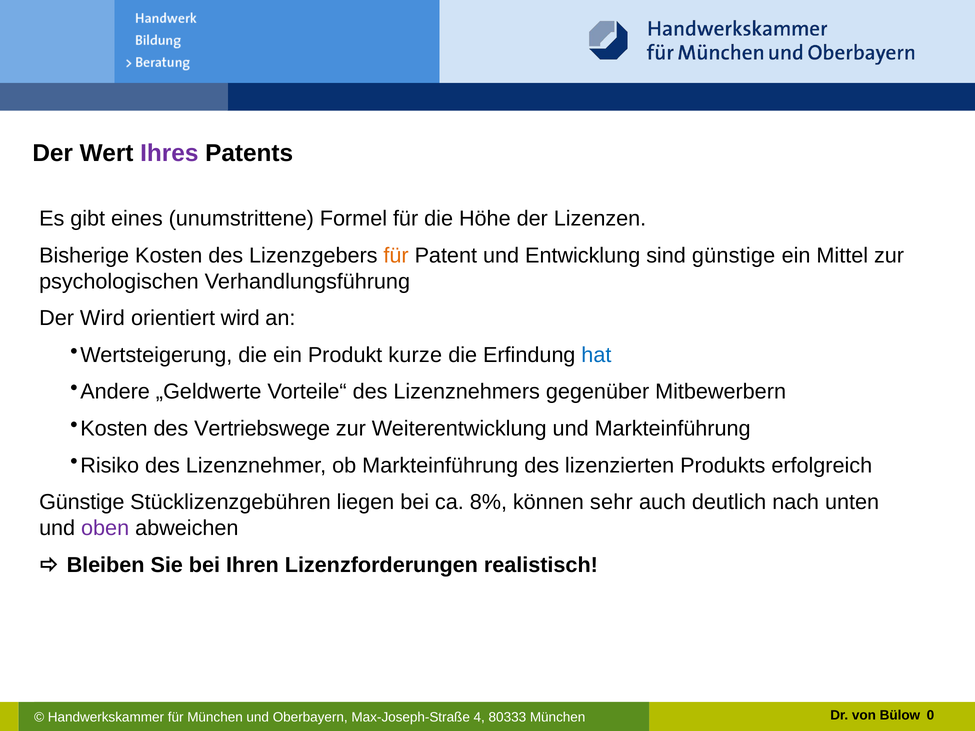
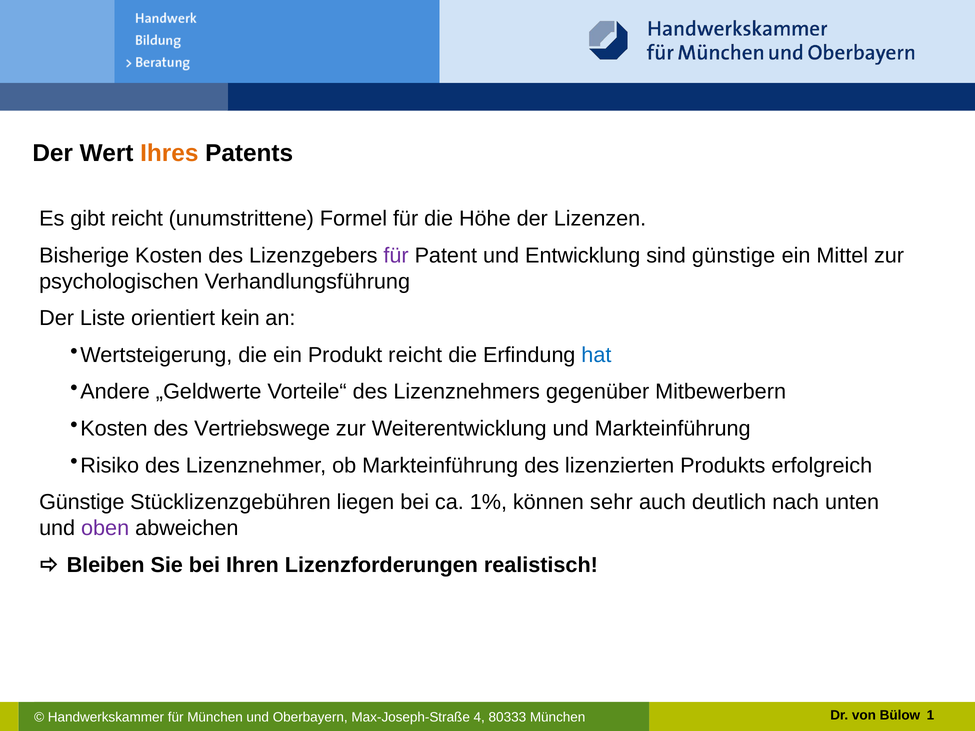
Ihres colour: purple -> orange
gibt eines: eines -> reicht
für at (396, 256) colour: orange -> purple
Der Wird: Wird -> Liste
orientiert wird: wird -> kein
Produkt kurze: kurze -> reicht
8%: 8% -> 1%
0: 0 -> 1
